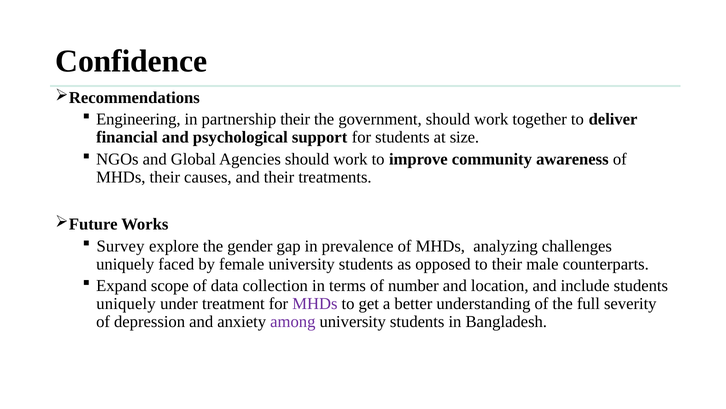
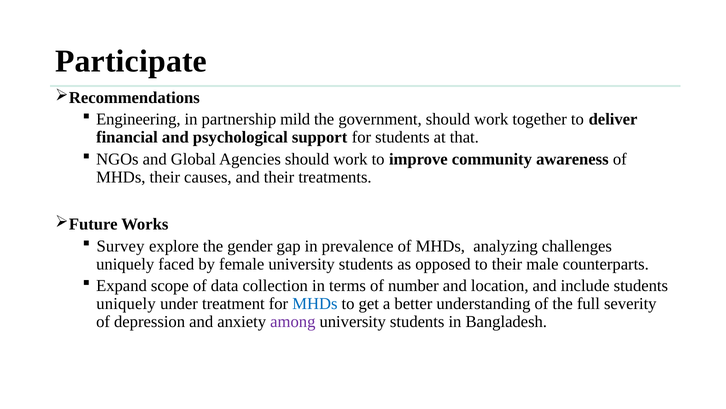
Confidence: Confidence -> Participate
partnership their: their -> mild
size: size -> that
MHDs at (315, 303) colour: purple -> blue
